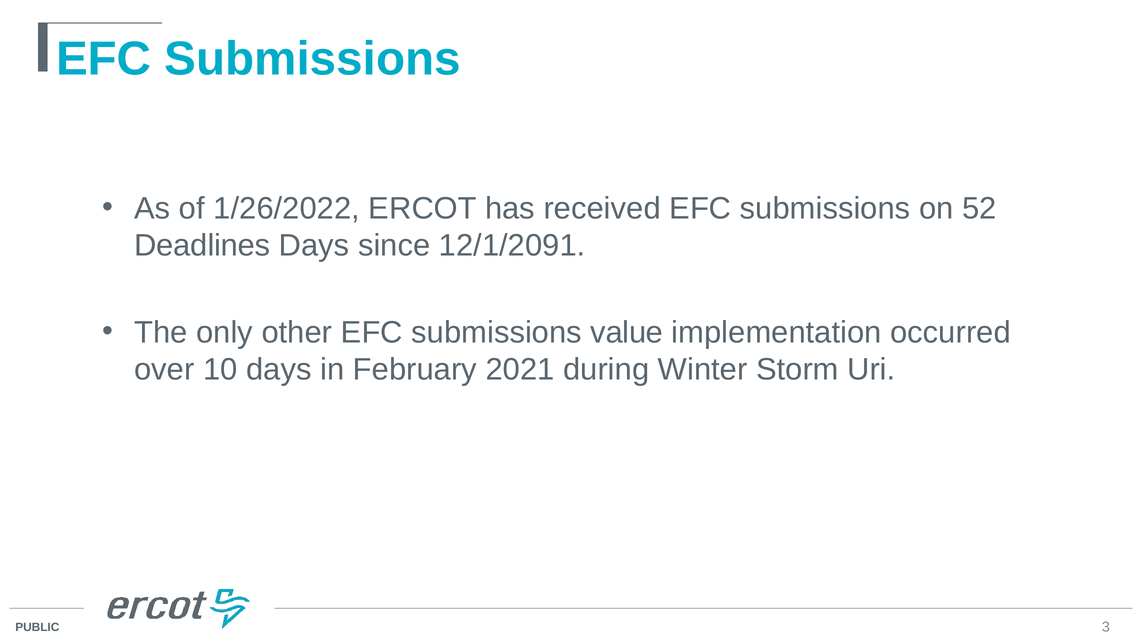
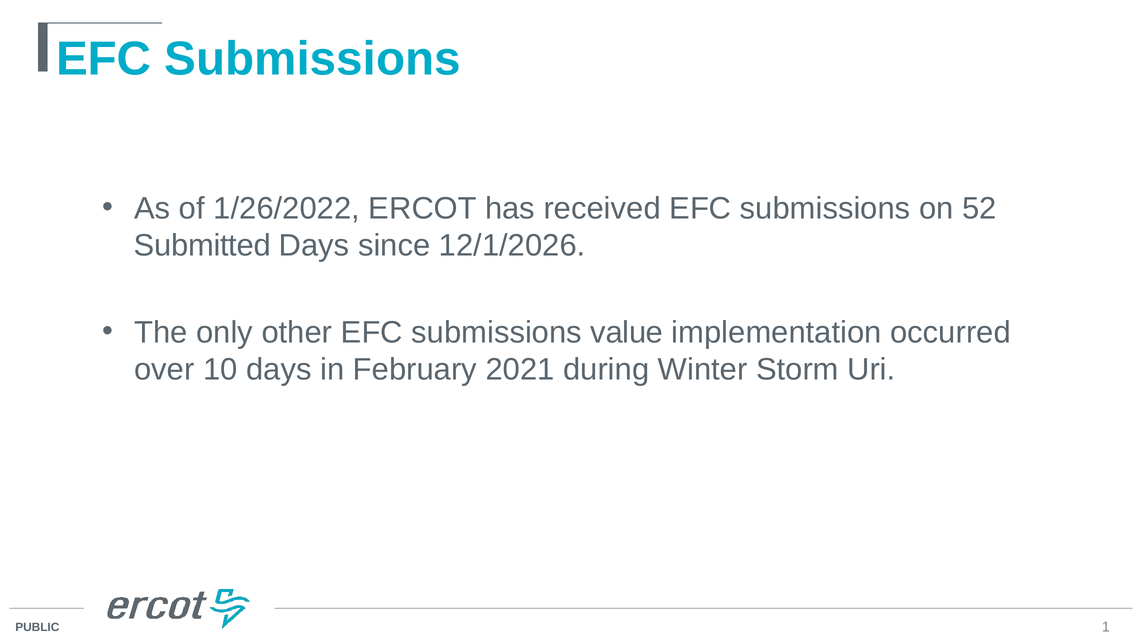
Deadlines: Deadlines -> Submitted
12/1/2091: 12/1/2091 -> 12/1/2026
3: 3 -> 1
